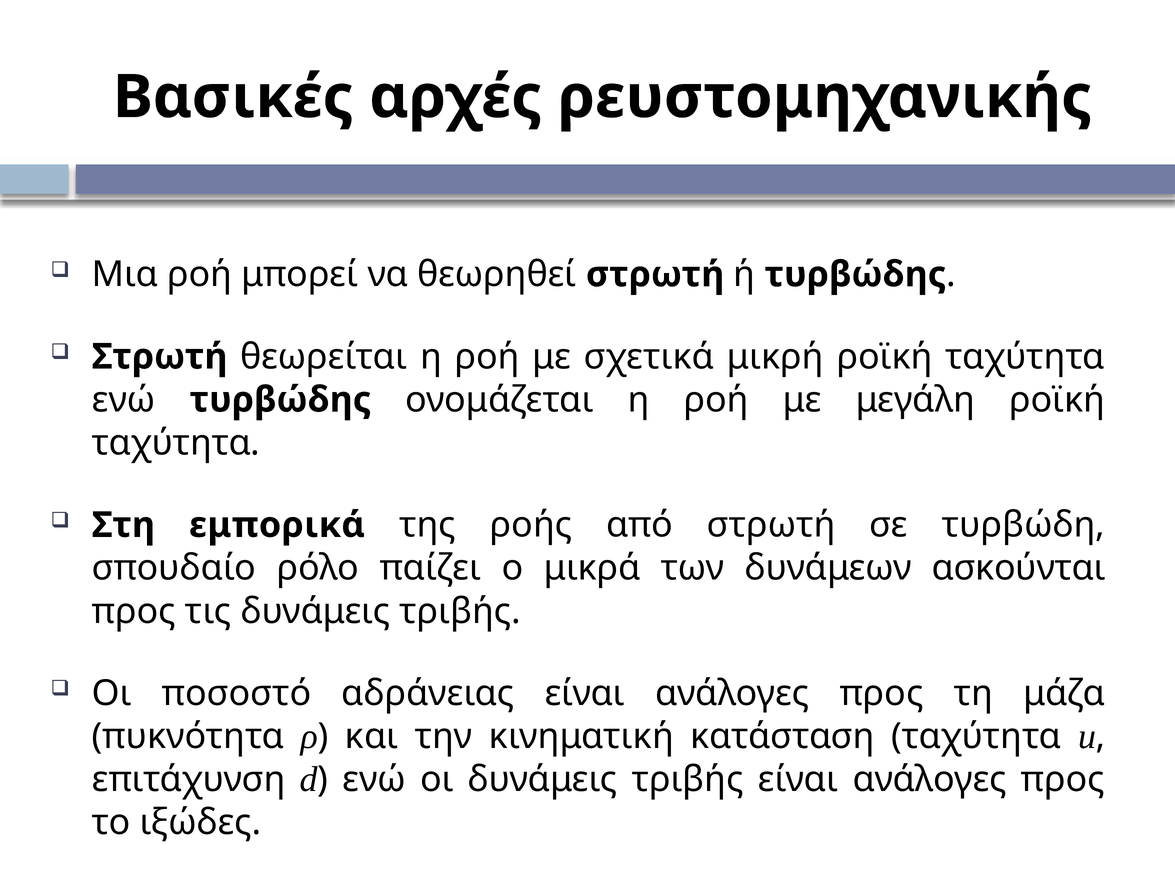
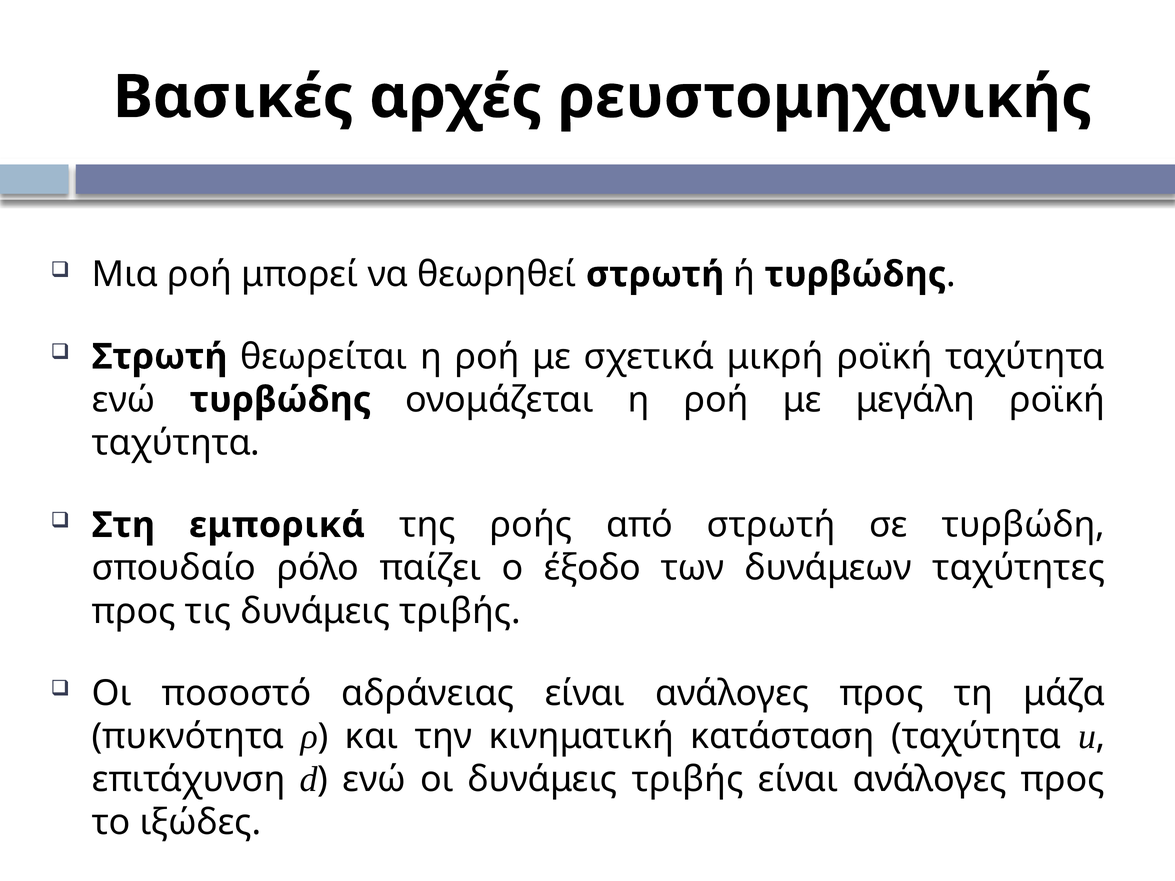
μικρά: μικρά -> έξοδο
ασκούνται: ασκούνται -> ταχύτητες
